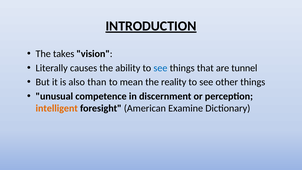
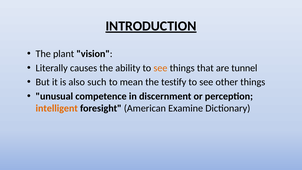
takes: takes -> plant
see at (160, 68) colour: blue -> orange
than: than -> such
reality: reality -> testify
